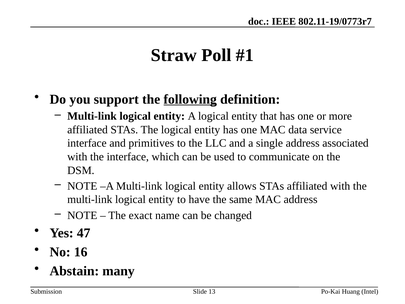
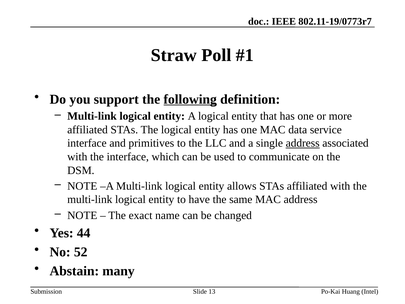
address at (303, 143) underline: none -> present
47: 47 -> 44
16: 16 -> 52
